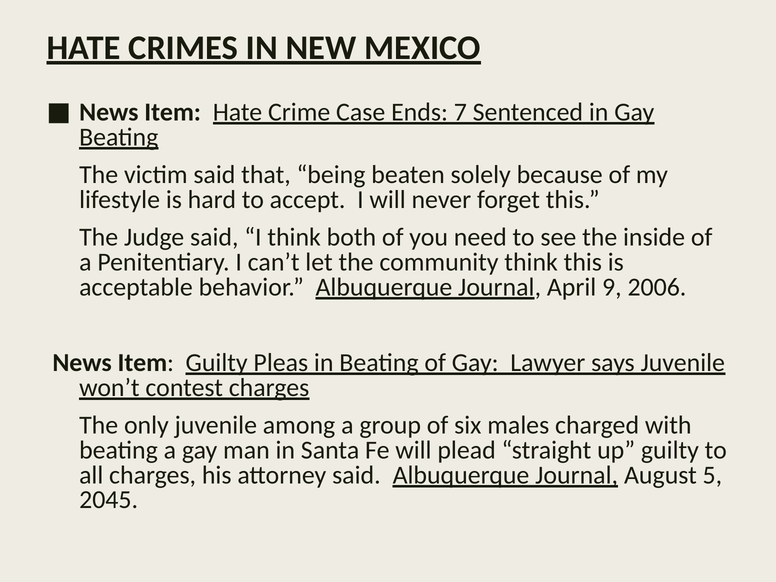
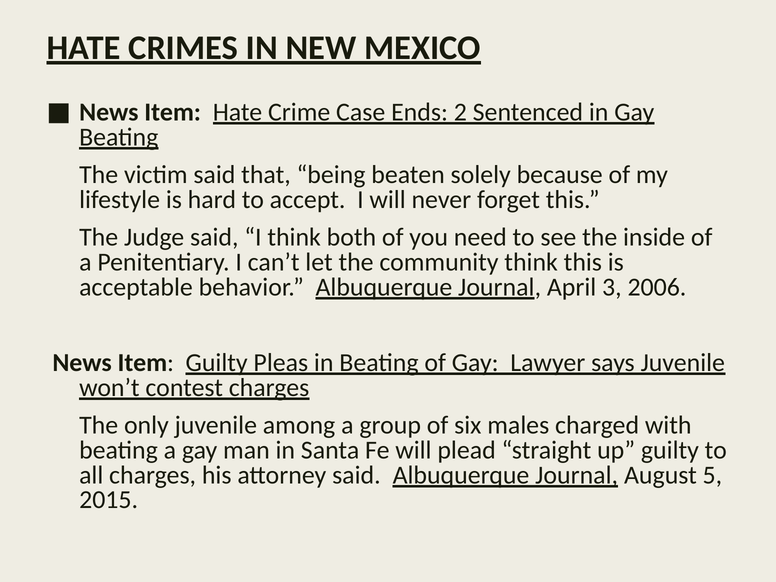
7: 7 -> 2
9: 9 -> 3
2045: 2045 -> 2015
